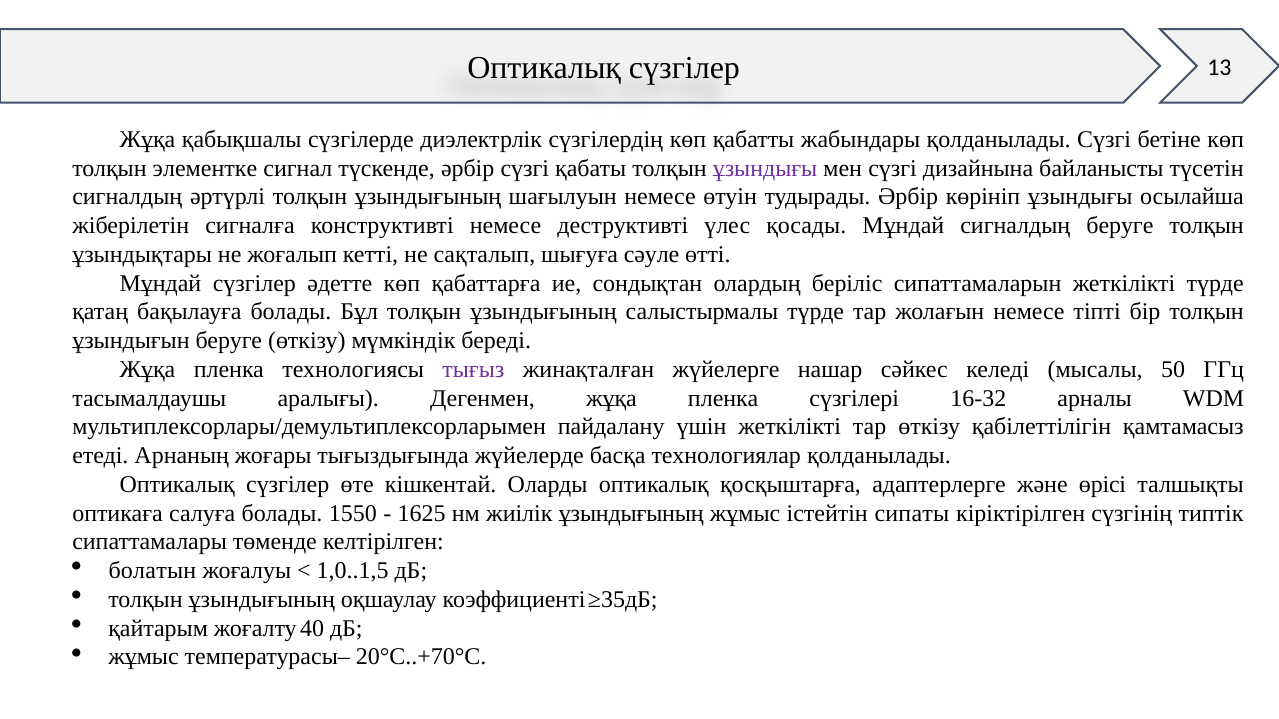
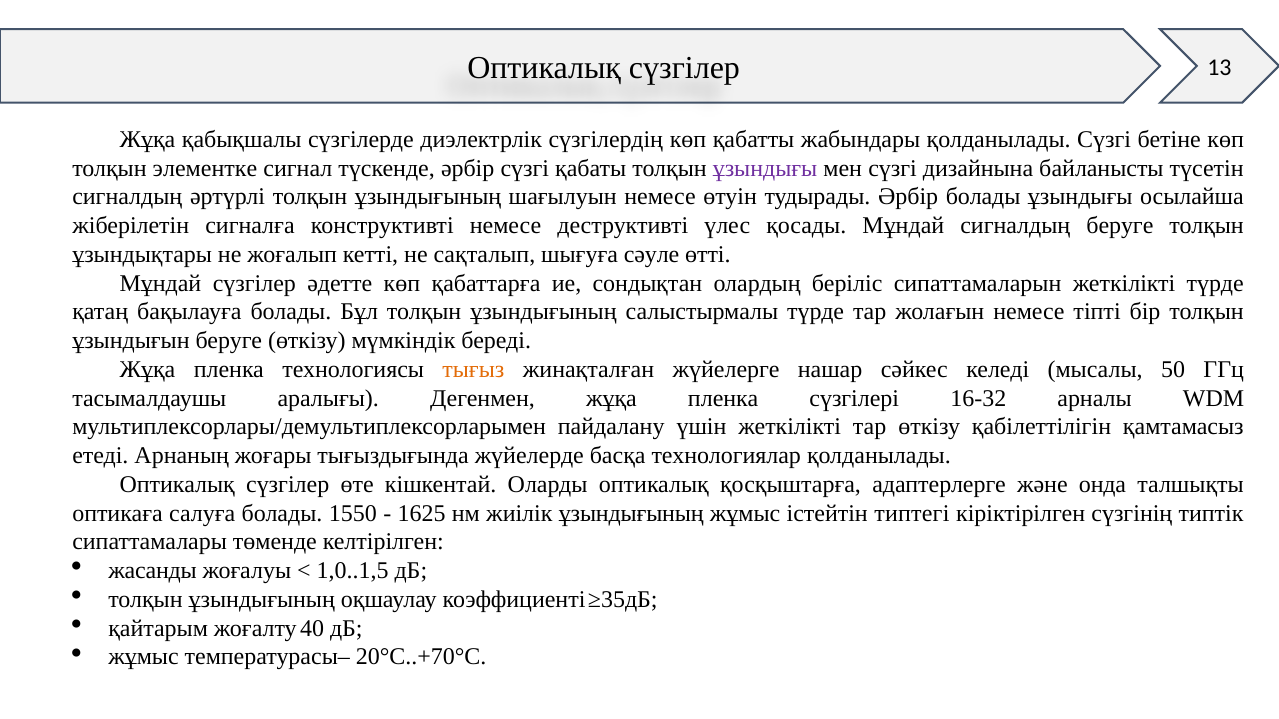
Әрбір көрініп: көрініп -> болады
тығыз colour: purple -> orange
өрісі: өрісі -> онда
сипаты: сипаты -> типтегі
болатын: болатын -> жасанды
